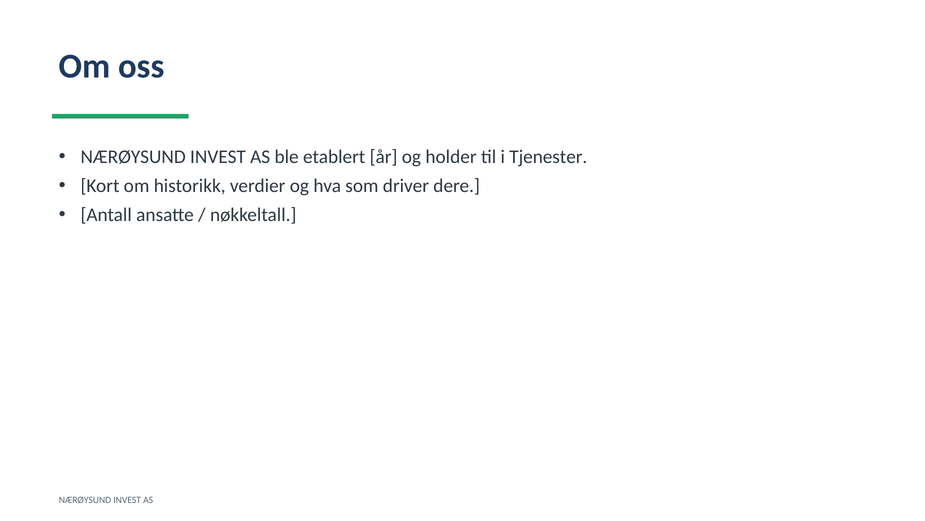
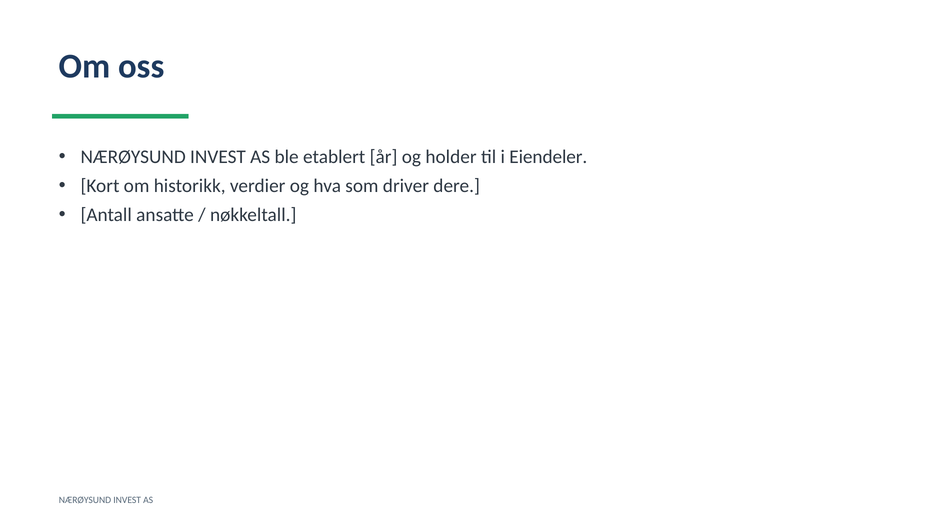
Tjenester: Tjenester -> Eiendeler
